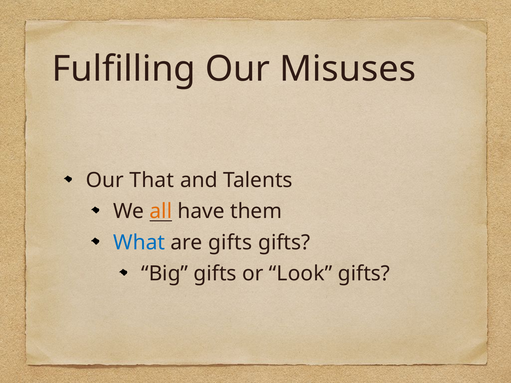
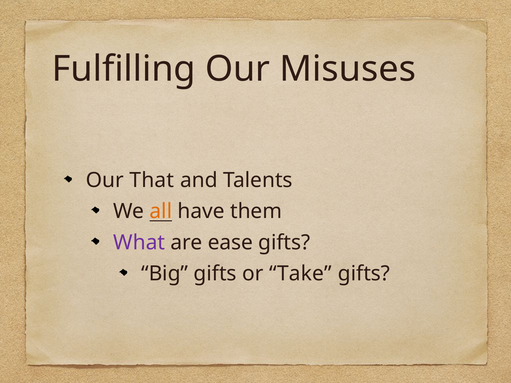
What colour: blue -> purple
are gifts: gifts -> ease
Look: Look -> Take
